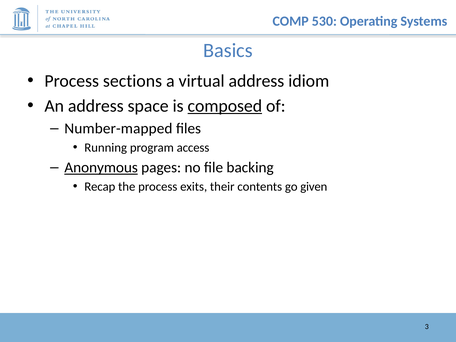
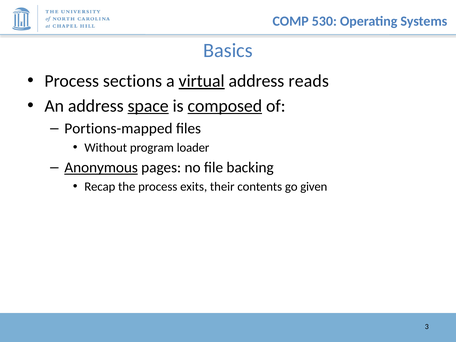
virtual underline: none -> present
idiom: idiom -> reads
space underline: none -> present
Number-mapped: Number-mapped -> Portions-mapped
Running: Running -> Without
access: access -> loader
